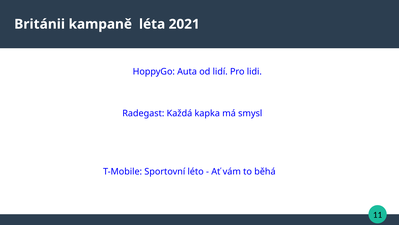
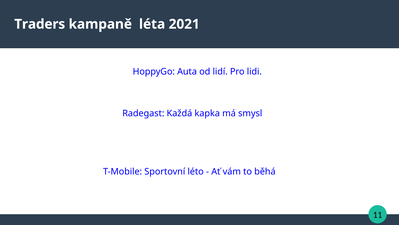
Británii: Británii -> Traders
